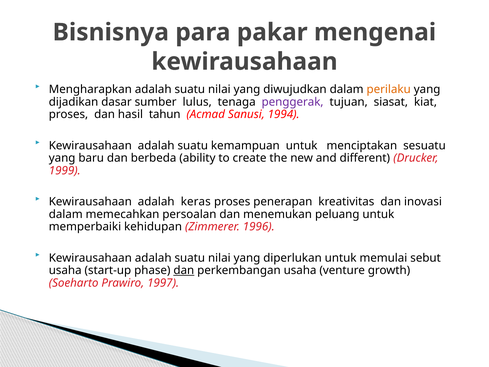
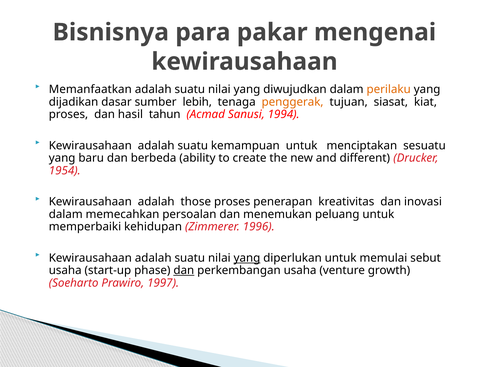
Mengharapkan: Mengharapkan -> Memanfaatkan
lulus: lulus -> lebih
penggerak colour: purple -> orange
1999: 1999 -> 1954
keras: keras -> those
yang at (247, 258) underline: none -> present
